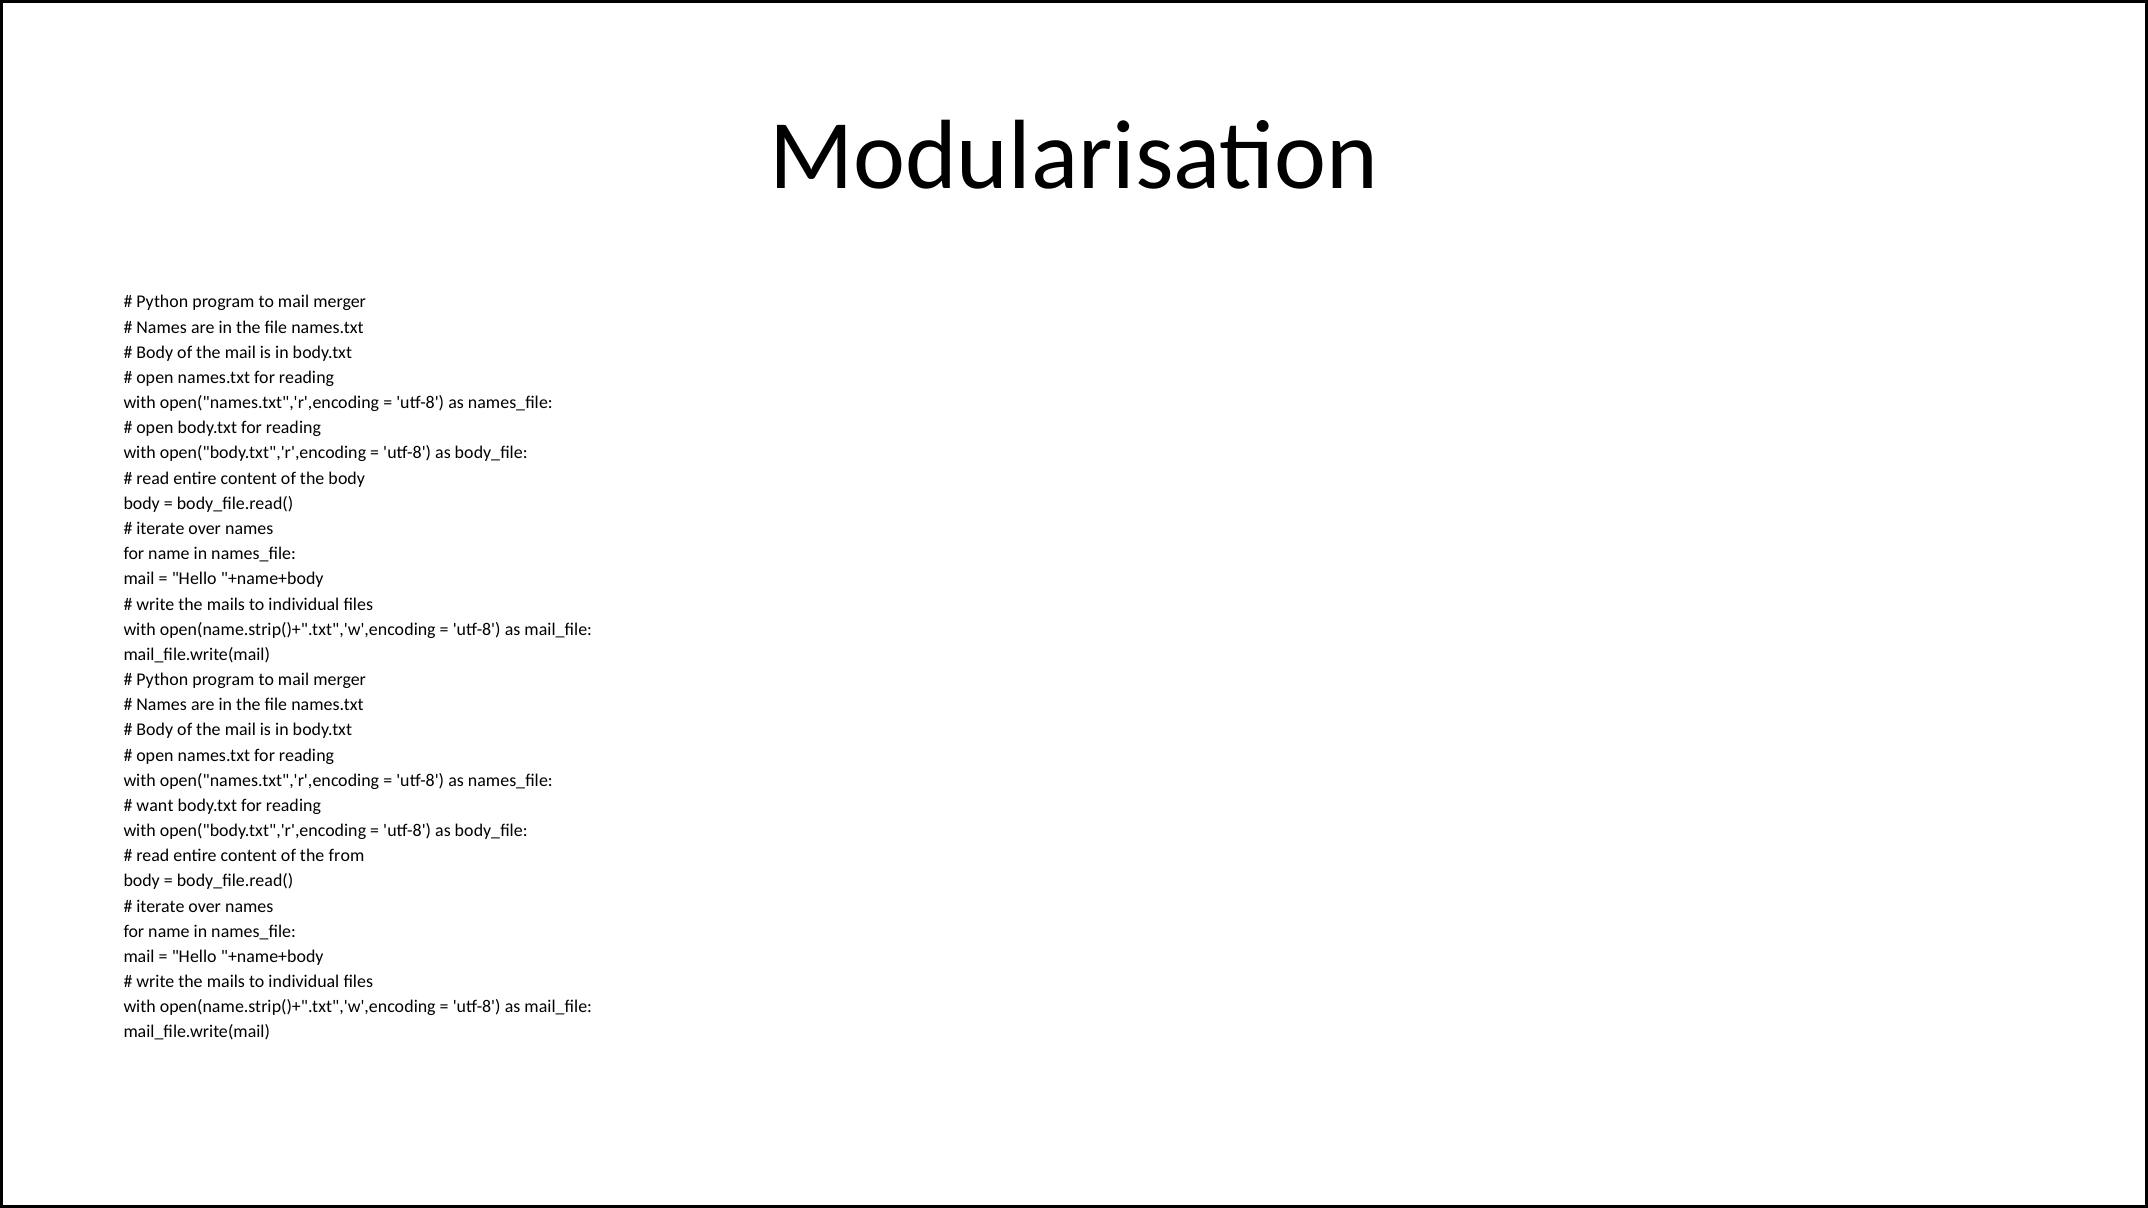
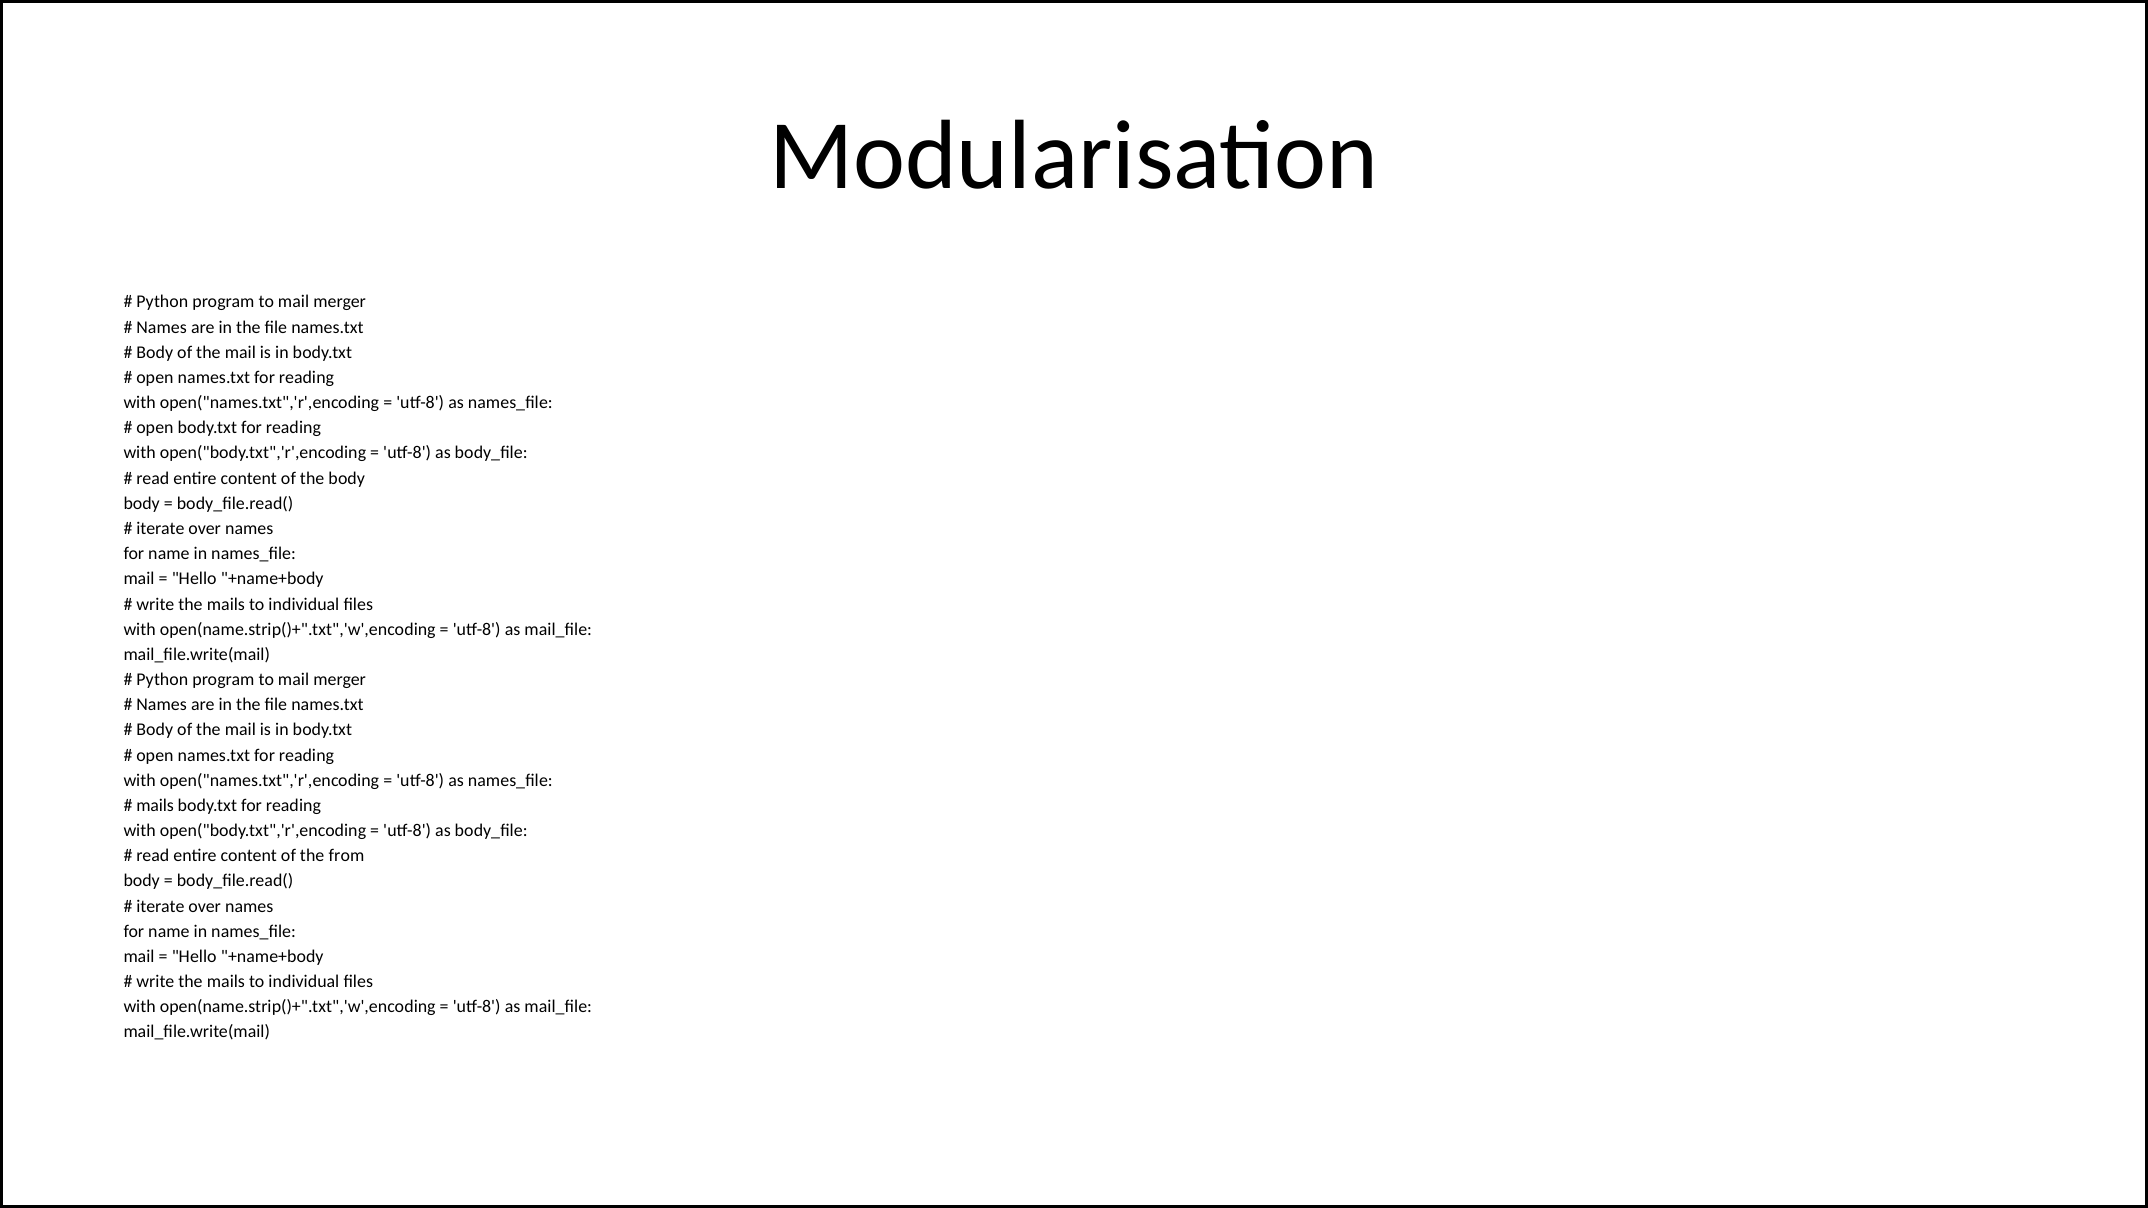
want at (155, 806): want -> mails
